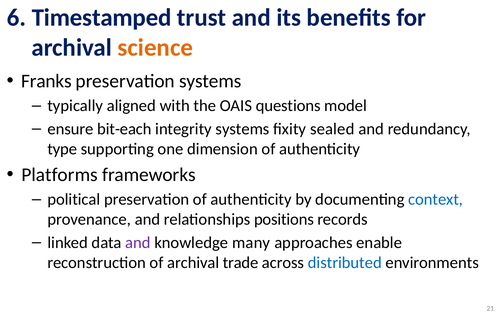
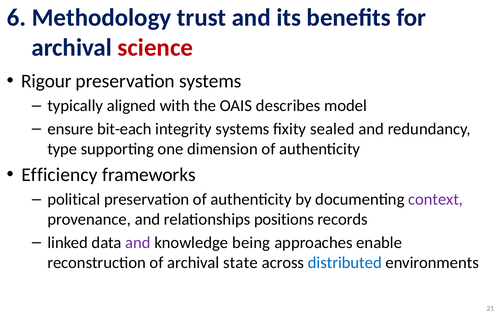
Timestamped: Timestamped -> Methodology
science colour: orange -> red
Franks: Franks -> Rigour
questions: questions -> describes
Platforms: Platforms -> Efficiency
context colour: blue -> purple
many: many -> being
trade: trade -> state
